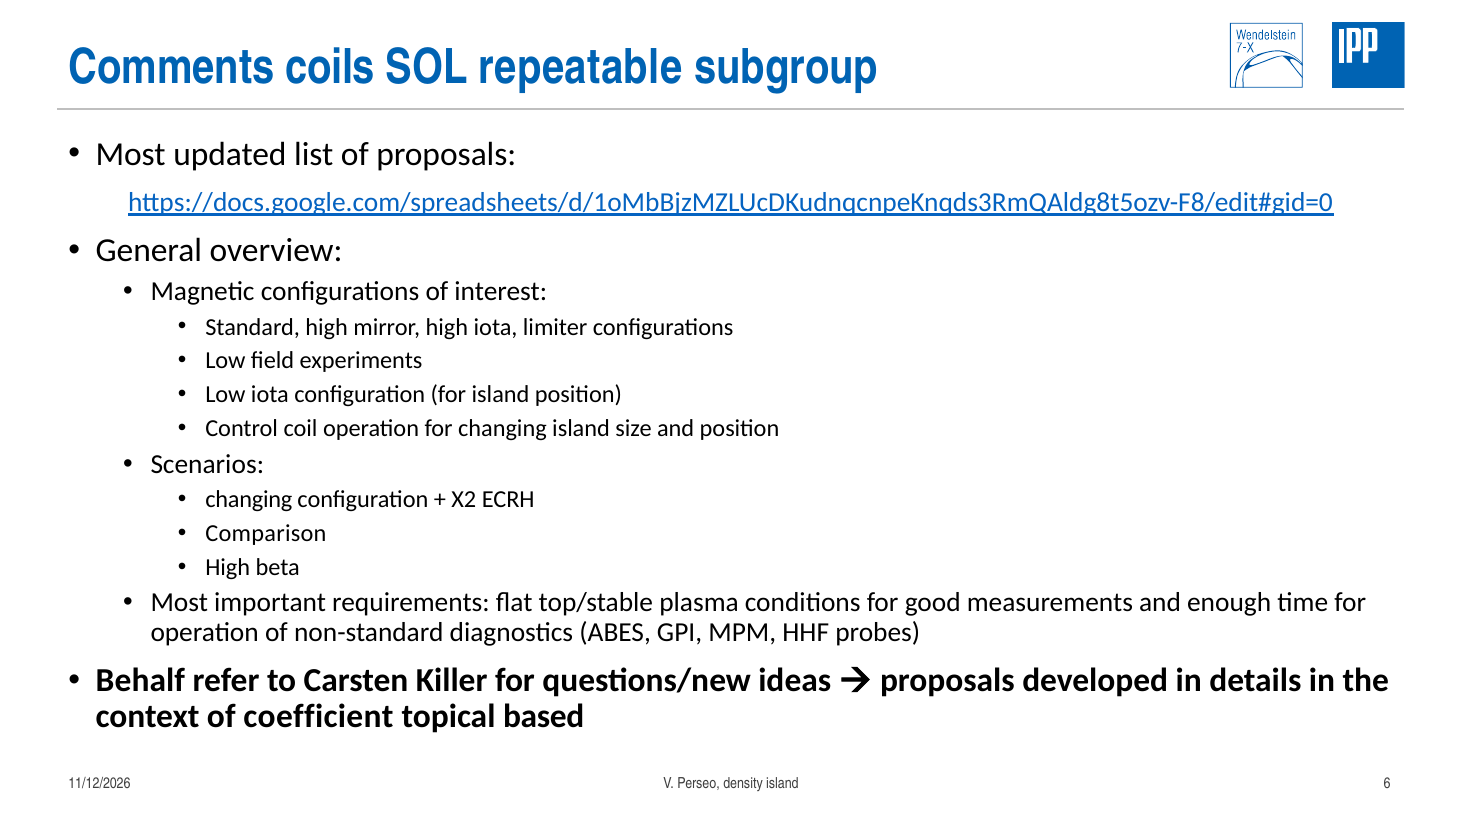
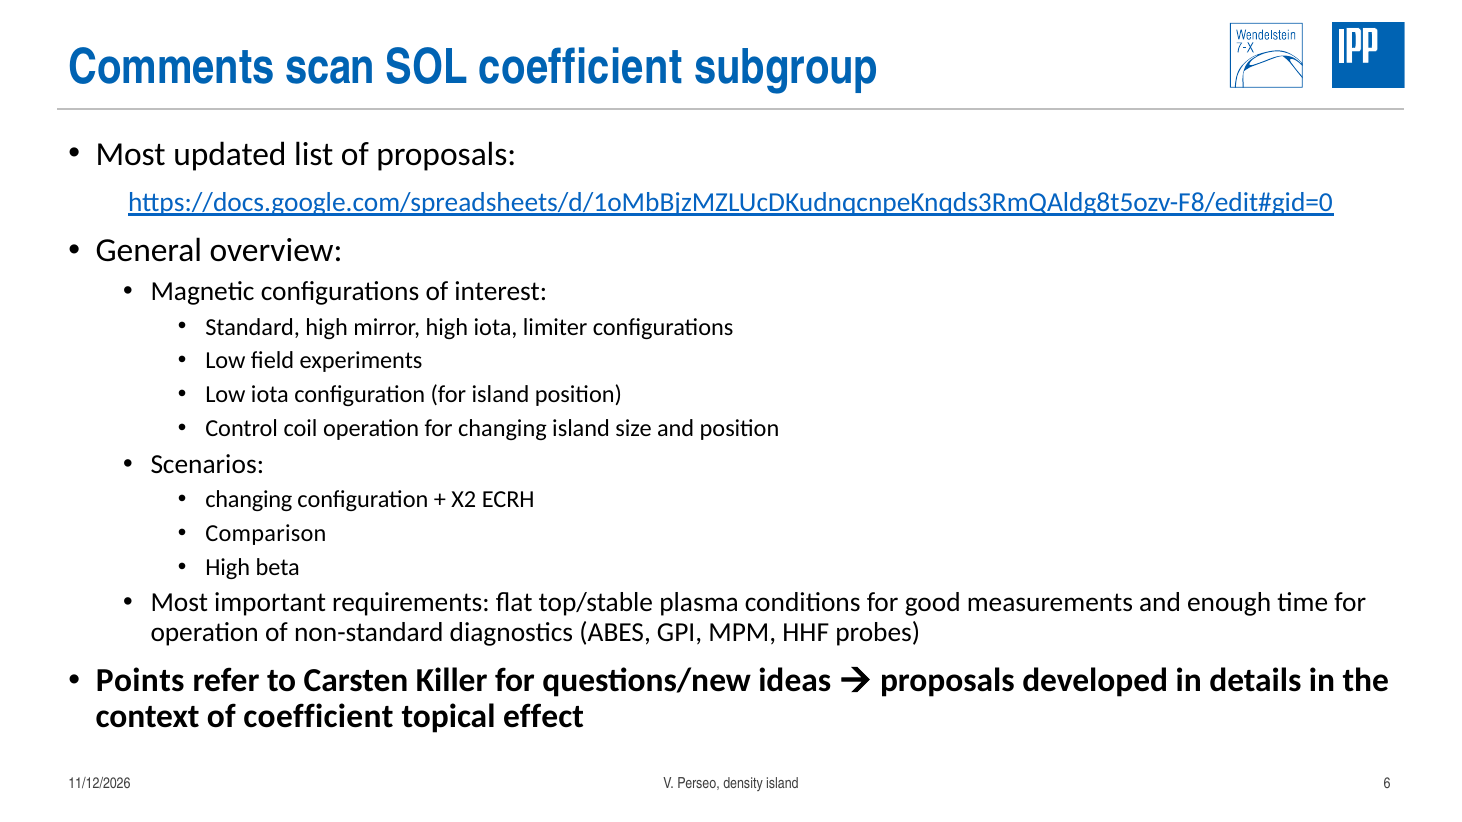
coils: coils -> scan
SOL repeatable: repeatable -> coefficient
Behalf: Behalf -> Points
based: based -> effect
